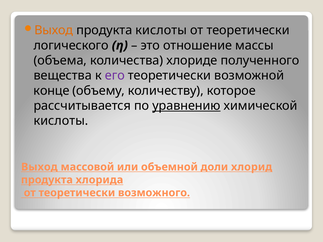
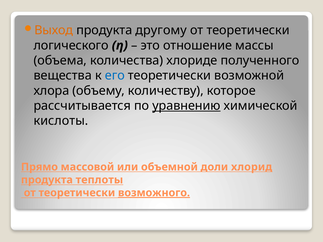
продукта кислоты: кислоты -> другому
его colour: purple -> blue
конце: конце -> хлора
Выход at (39, 167): Выход -> Прямо
хлорида: хлорида -> теплоты
возможного underline: none -> present
